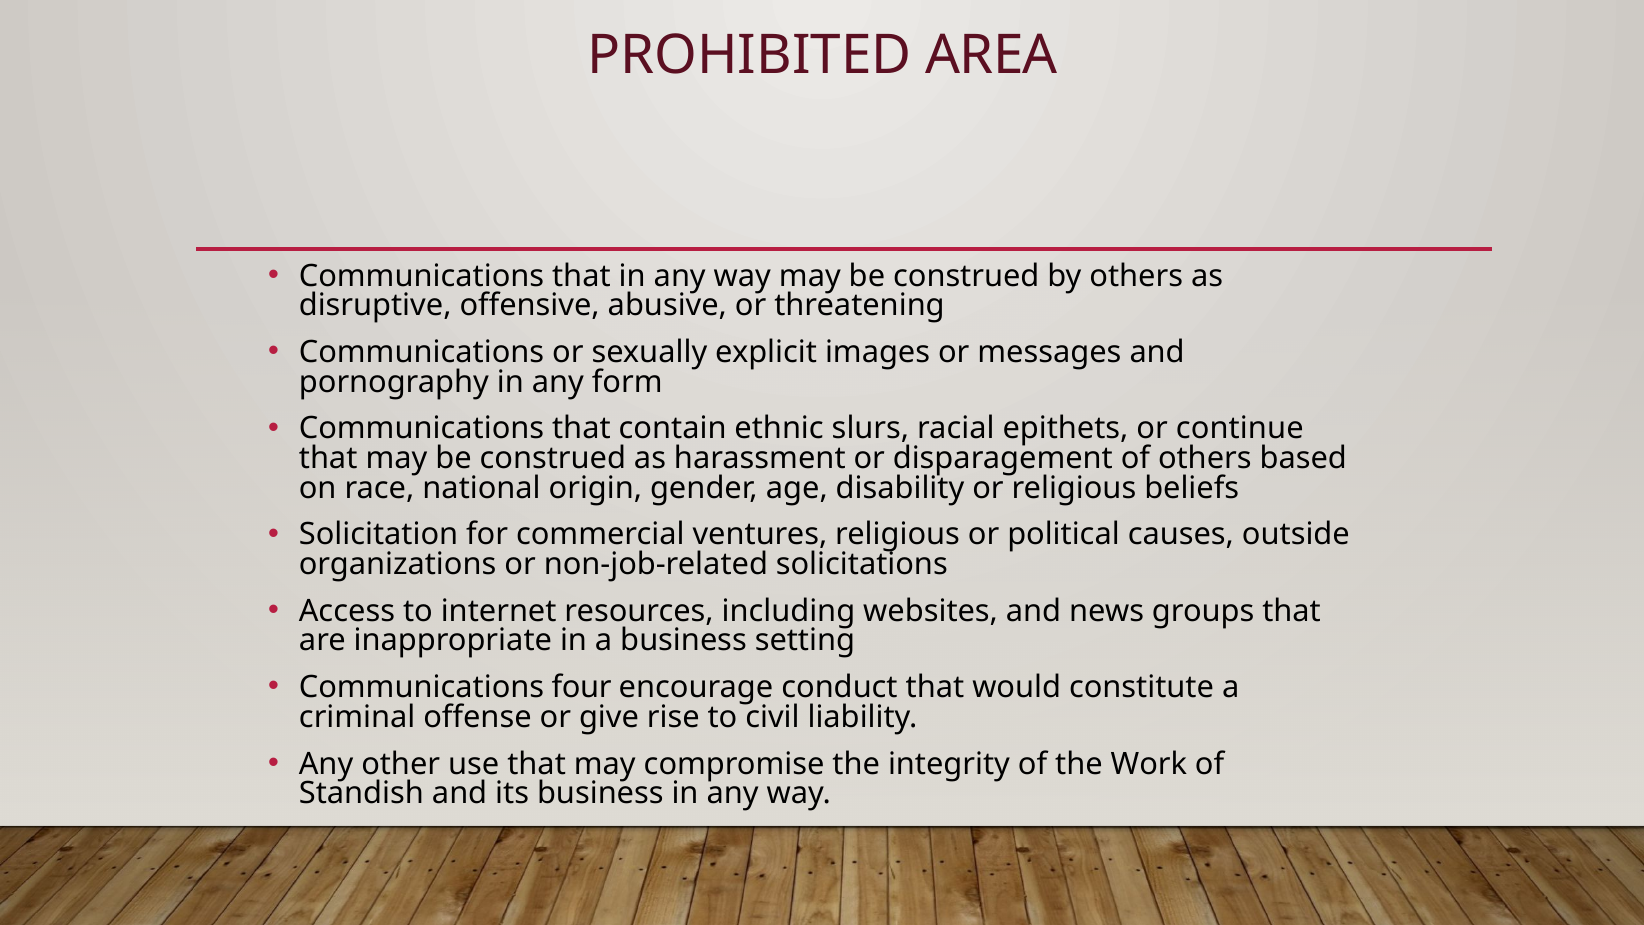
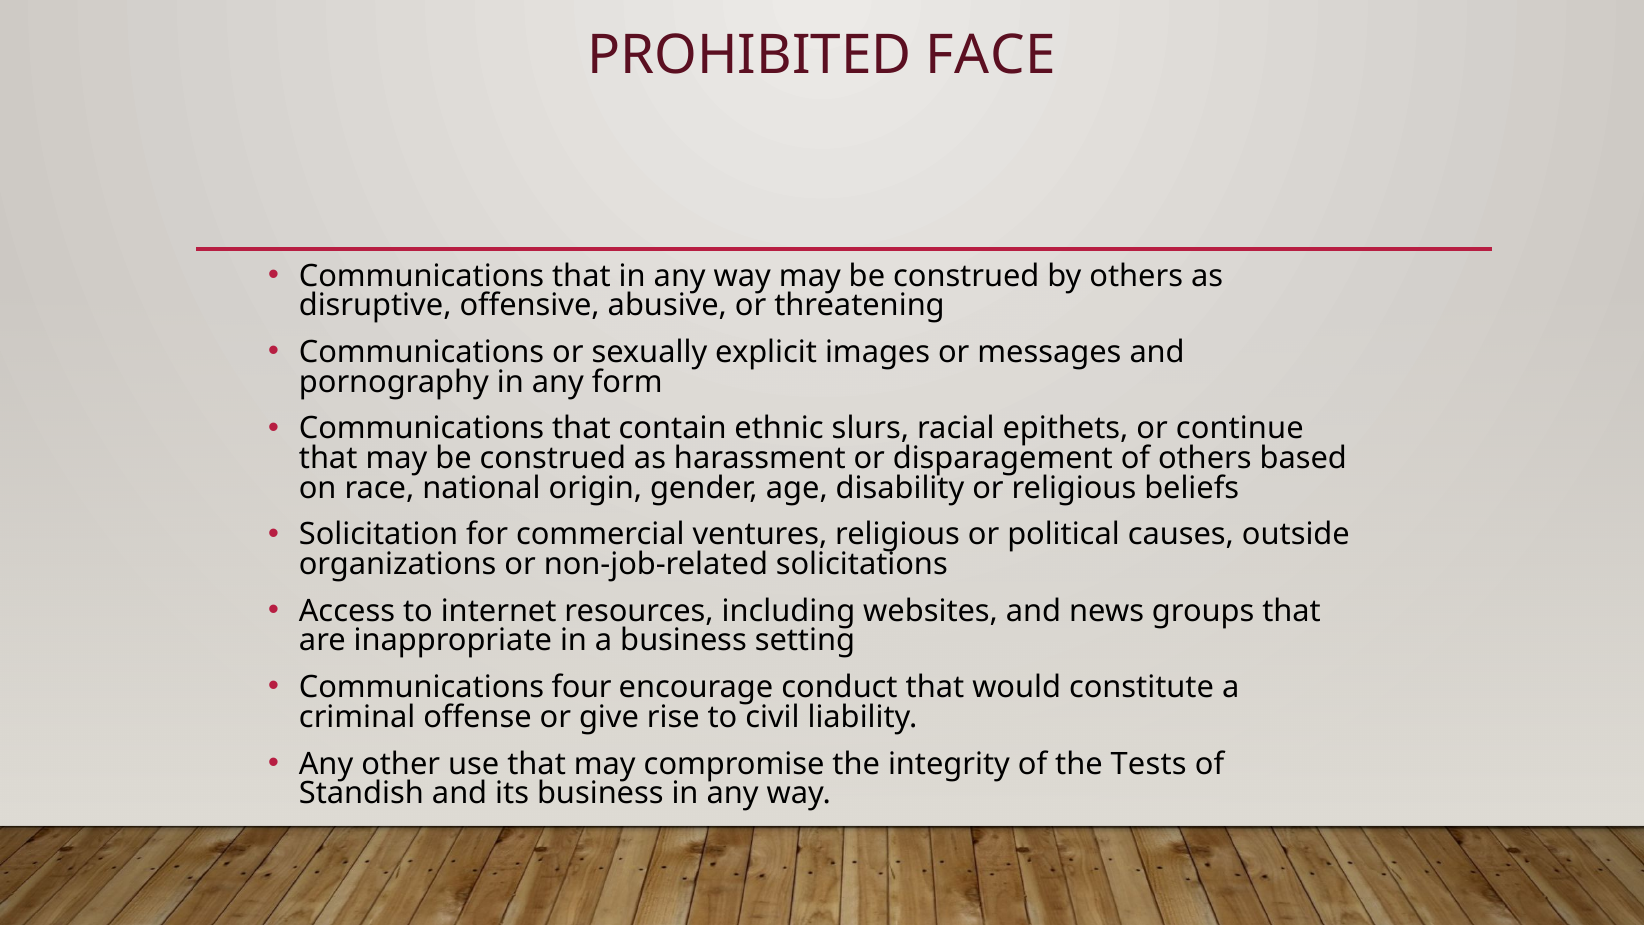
AREA: AREA -> FACE
Work: Work -> Tests
